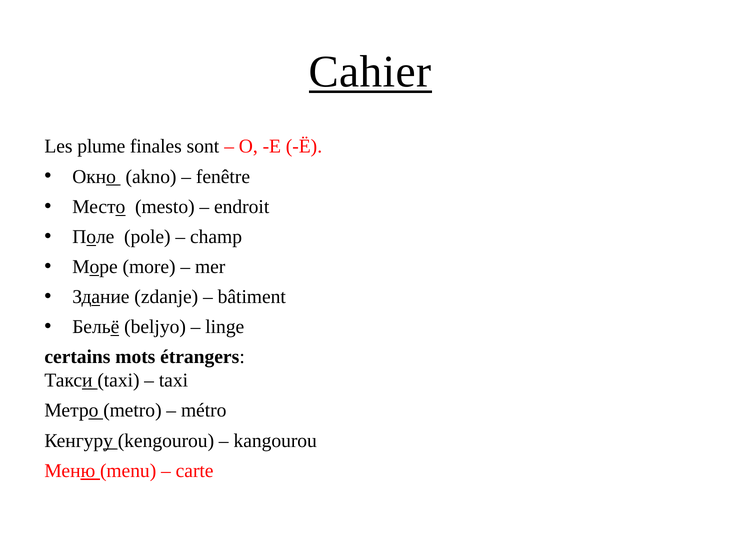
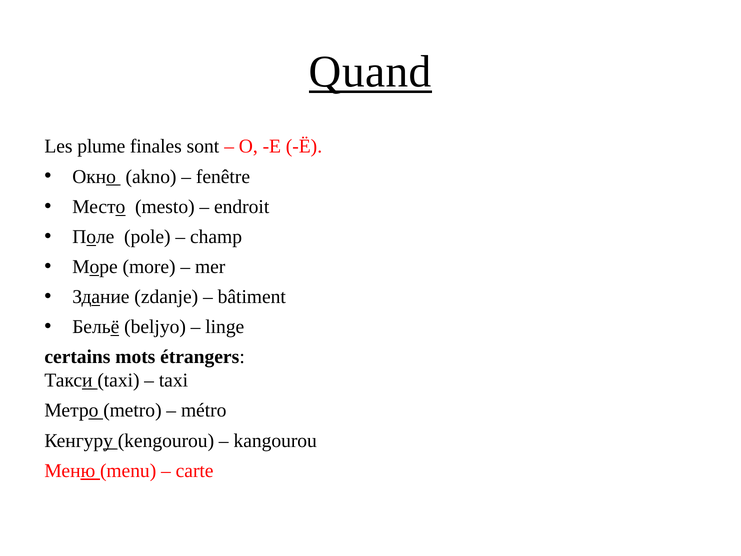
Cahier: Cahier -> Quand
